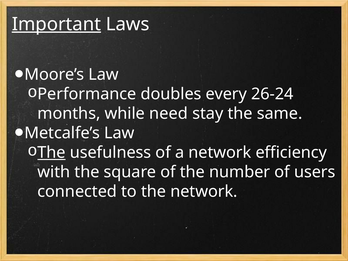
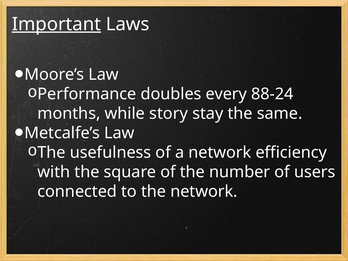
26-24: 26-24 -> 88-24
need: need -> story
The at (52, 153) underline: present -> none
